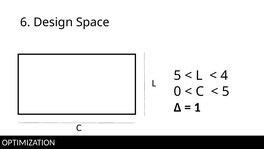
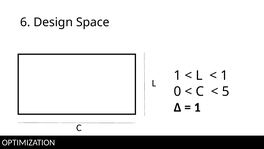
L 5: 5 -> 1
4 at (224, 75): 4 -> 1
